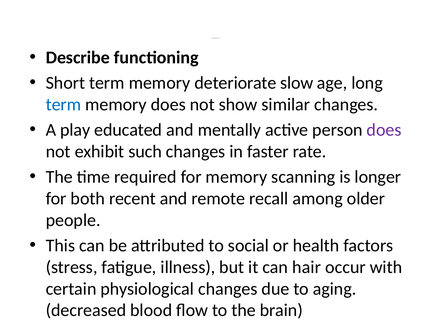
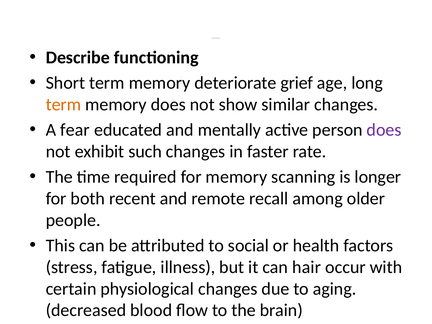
slow: slow -> grief
term at (63, 104) colour: blue -> orange
play: play -> fear
